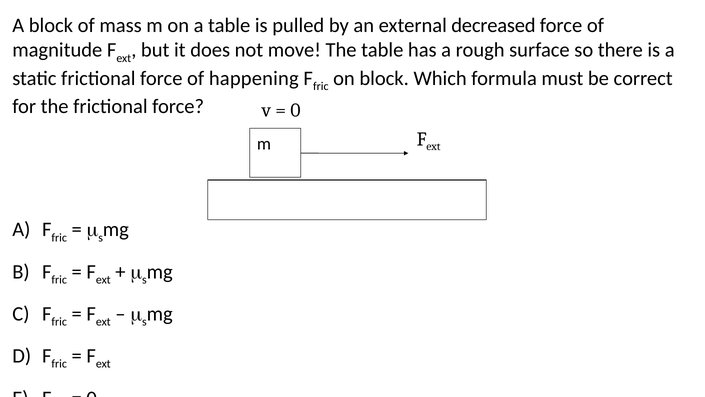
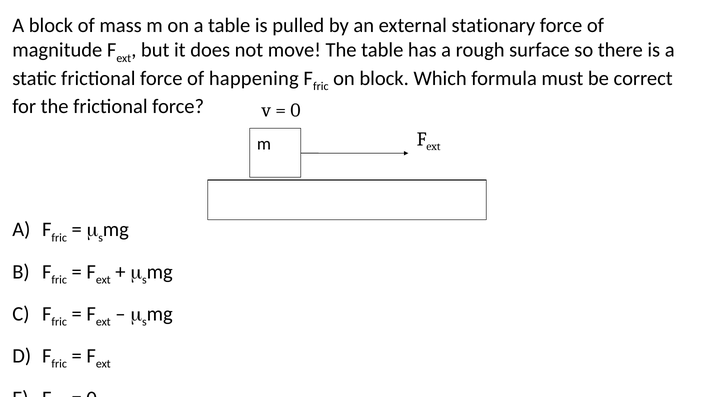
decreased: decreased -> stationary
